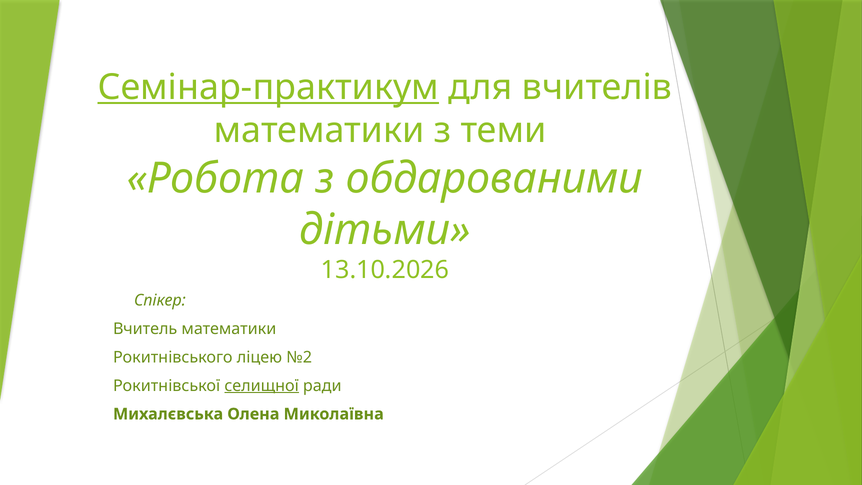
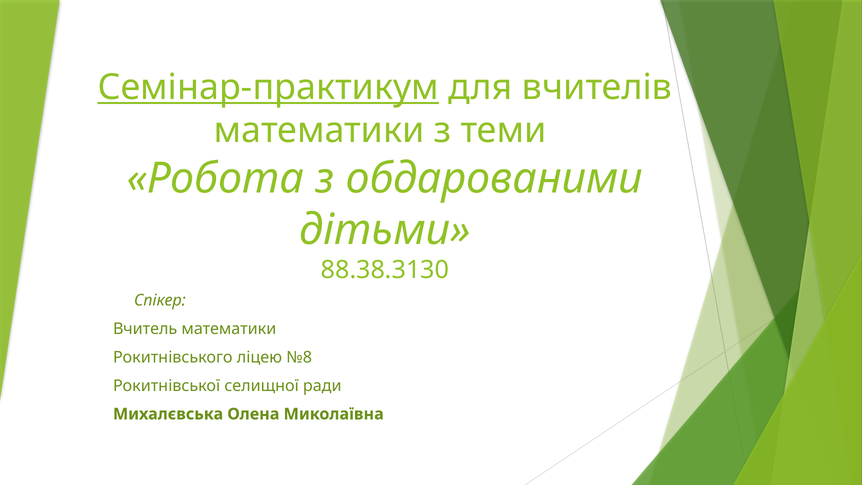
13.10.2026: 13.10.2026 -> 88.38.3130
№2: №2 -> №8
селищної underline: present -> none
